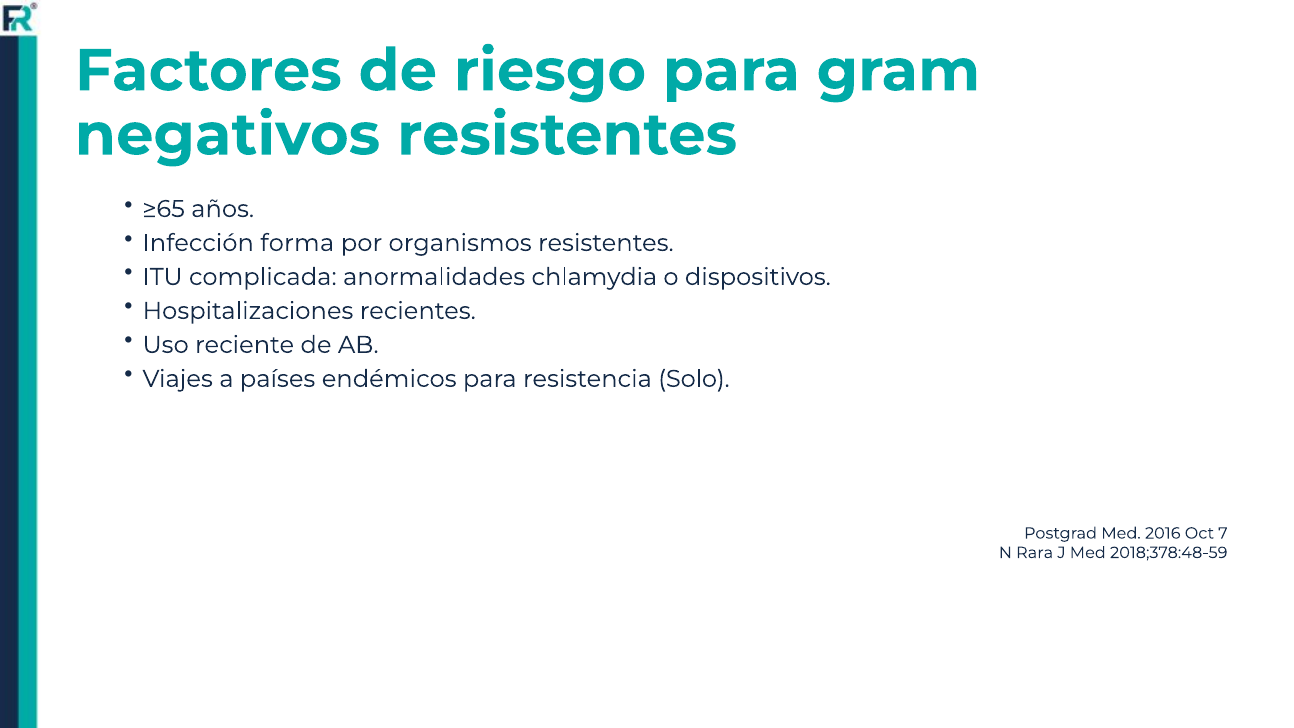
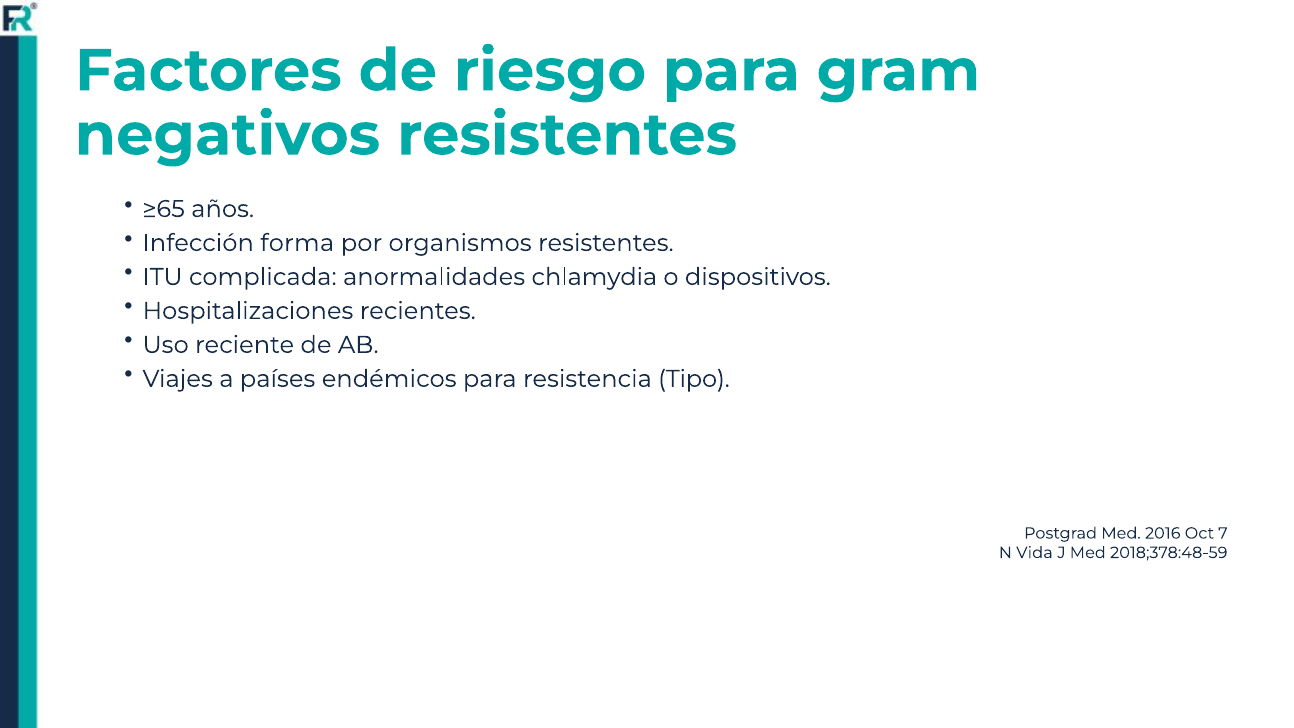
Solo: Solo -> Tipo
Rara: Rara -> Vida
